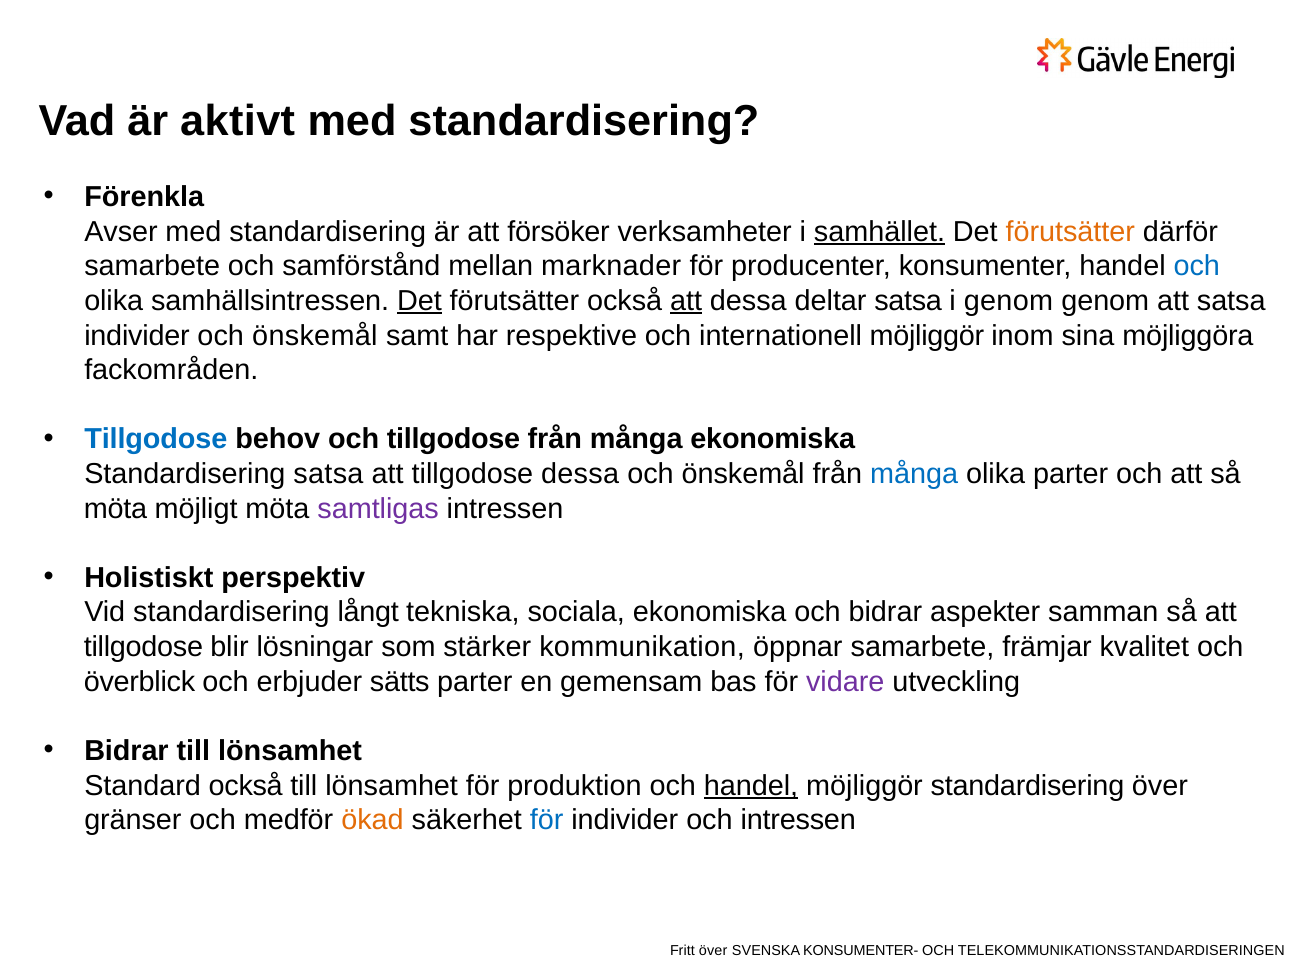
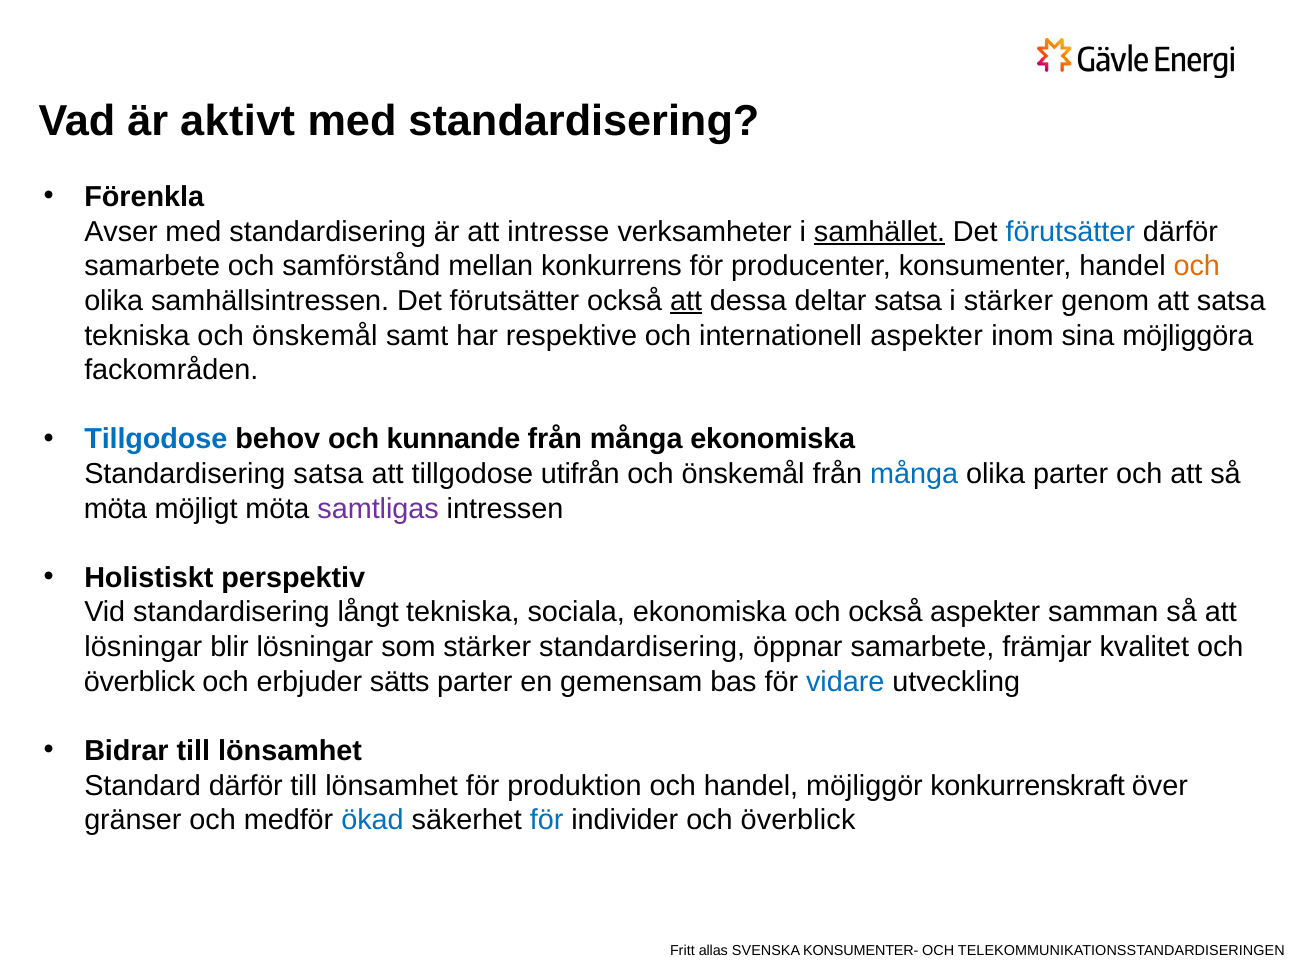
försöker: försöker -> intresse
förutsätter at (1070, 232) colour: orange -> blue
marknader: marknader -> konkurrens
och at (1197, 266) colour: blue -> orange
Det at (419, 301) underline: present -> none
i genom: genom -> stärker
individer at (137, 335): individer -> tekniska
internationell möjliggör: möjliggör -> aspekter
och tillgodose: tillgodose -> kunnande
tillgodose dessa: dessa -> utifrån
och bidrar: bidrar -> också
tillgodose at (143, 647): tillgodose -> lösningar
stärker kommunikation: kommunikation -> standardisering
vidare colour: purple -> blue
Standard också: också -> därför
handel at (751, 785) underline: present -> none
möjliggör standardisering: standardisering -> konkurrenskraft
ökad colour: orange -> blue
individer och intressen: intressen -> överblick
Fritt över: över -> allas
